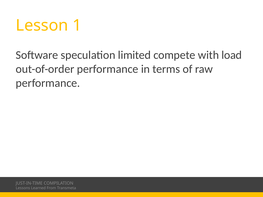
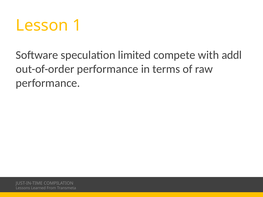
load: load -> addl
